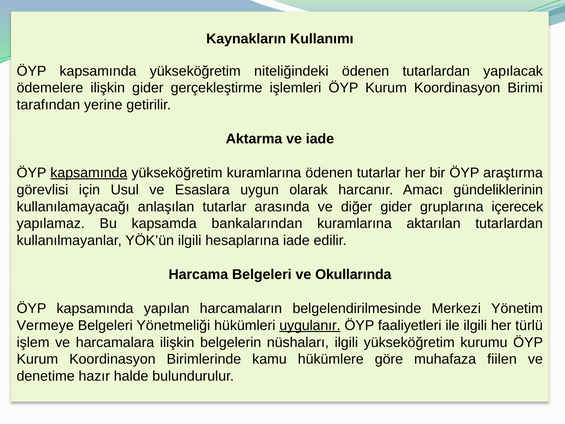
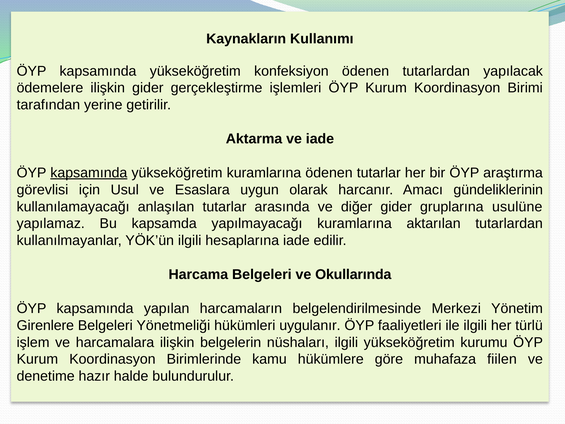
niteliğindeki: niteliğindeki -> konfeksiyon
içerecek: içerecek -> usulüne
bankalarından: bankalarından -> yapılmayacağı
Vermeye: Vermeye -> Girenlere
uygulanır underline: present -> none
